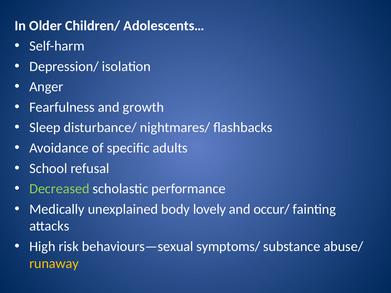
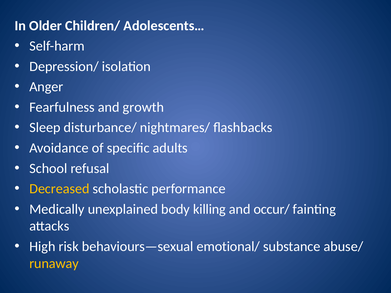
Decreased colour: light green -> yellow
lovely: lovely -> killing
symptoms/: symptoms/ -> emotional/
